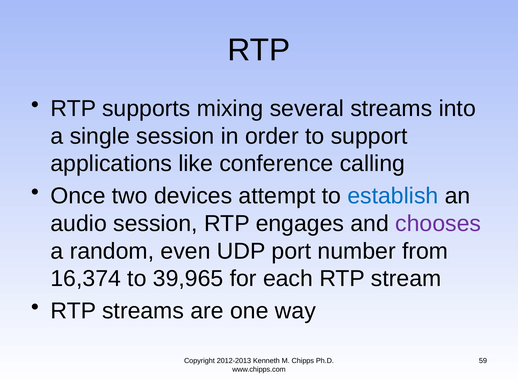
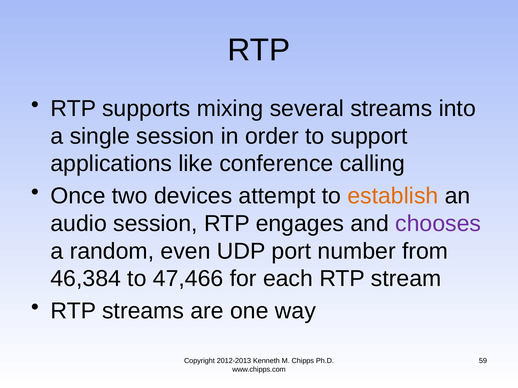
establish colour: blue -> orange
16,374: 16,374 -> 46,384
39,965: 39,965 -> 47,466
